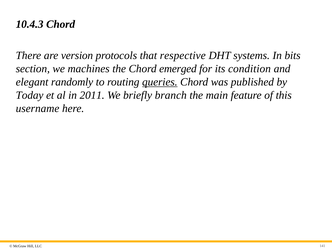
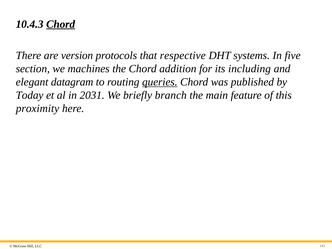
Chord at (61, 24) underline: none -> present
bits: bits -> five
emerged: emerged -> addition
condition: condition -> including
randomly: randomly -> datagram
2011: 2011 -> 2031
username: username -> proximity
